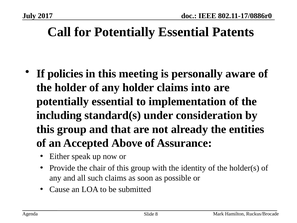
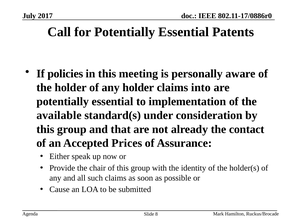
including: including -> available
entities: entities -> contact
Above: Above -> Prices
